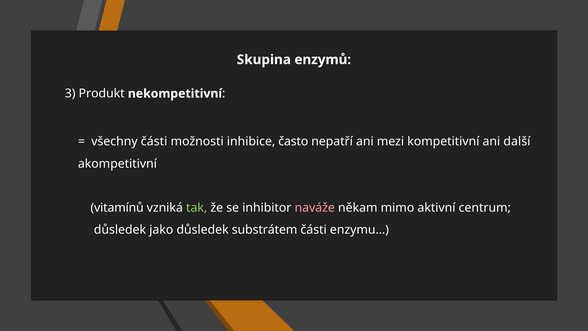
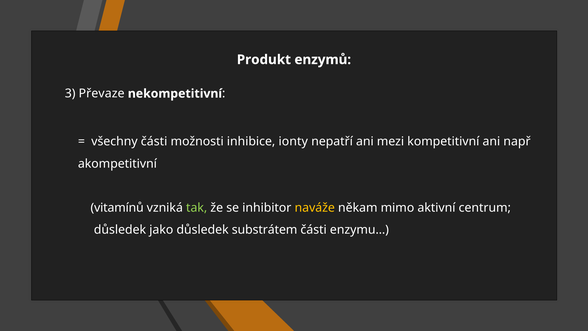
Skupina: Skupina -> Produkt
Produkt: Produkt -> Převaze
často: často -> ionty
další: další -> např
naváže colour: pink -> yellow
